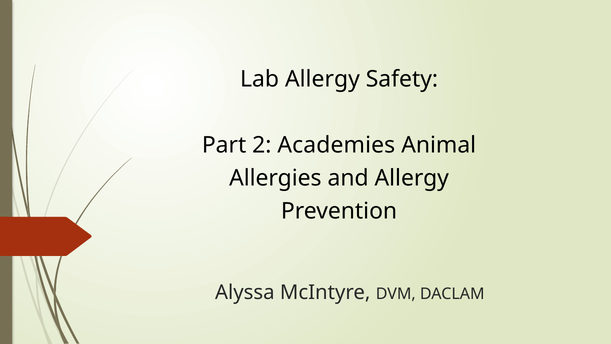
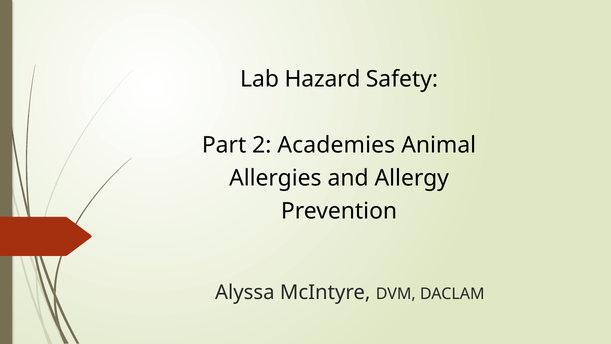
Lab Allergy: Allergy -> Hazard
